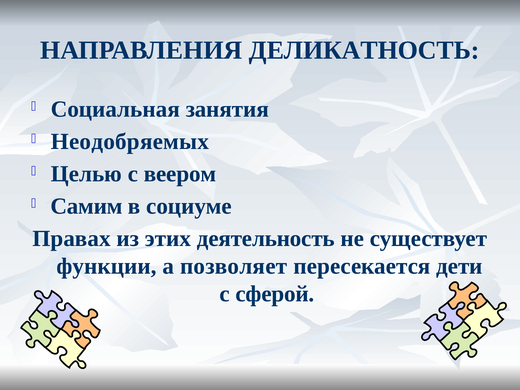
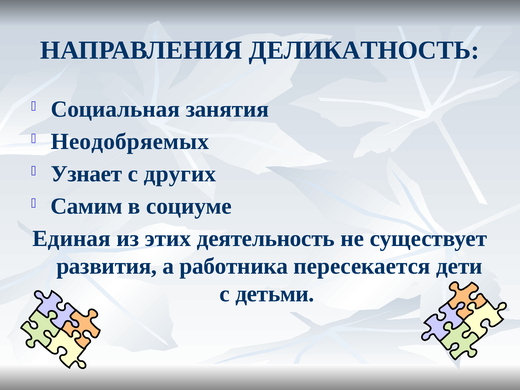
Целью: Целью -> Узнает
веером: веером -> других
Правах: Правах -> Единая
функции: функции -> развития
позволяет: позволяет -> работника
сферой: сферой -> детьми
